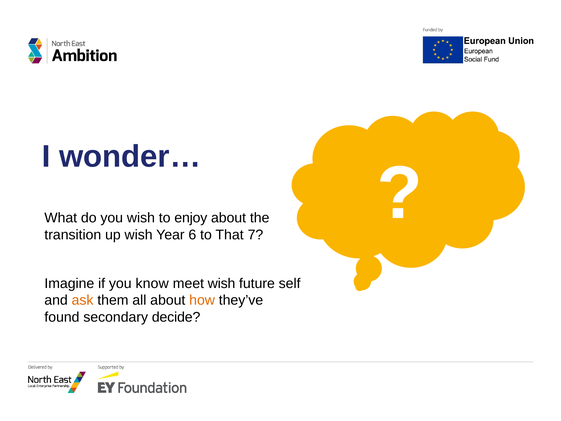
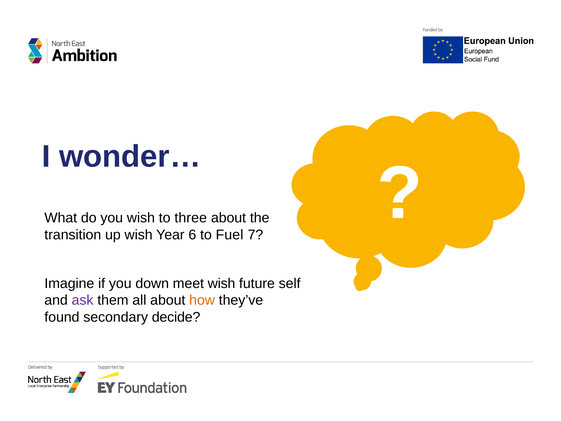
enjoy: enjoy -> three
That: That -> Fuel
know: know -> down
ask colour: orange -> purple
